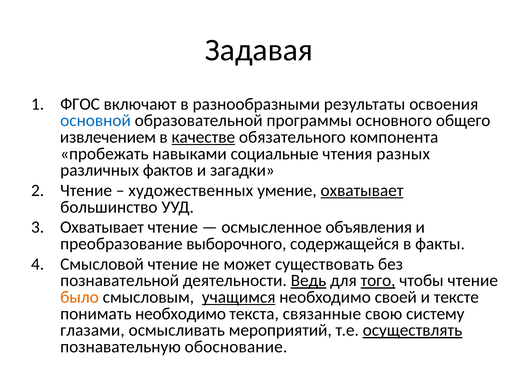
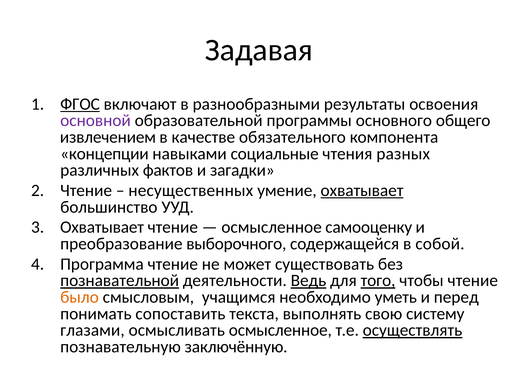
ФГОС underline: none -> present
основной colour: blue -> purple
качестве underline: present -> none
пробежать: пробежать -> концепции
художественных: художественных -> несущественных
объявления: объявления -> самооценку
факты: факты -> собой
Смысловой: Смысловой -> Программа
познавательной underline: none -> present
учащимся underline: present -> none
своей: своей -> уметь
тексте: тексте -> перед
понимать необходимо: необходимо -> сопоставить
связанные: связанные -> выполнять
осмысливать мероприятий: мероприятий -> осмысленное
обоснование: обоснование -> заключённую
